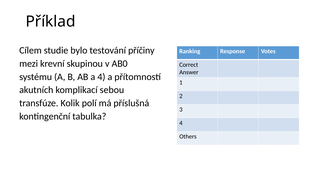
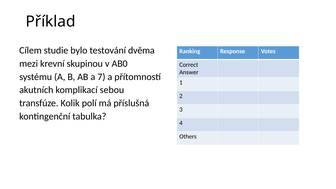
příčiny: příčiny -> dvěma
a 4: 4 -> 7
